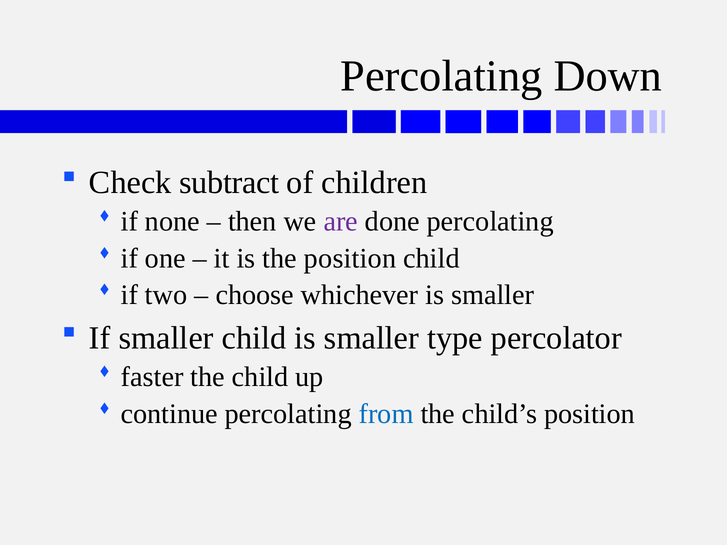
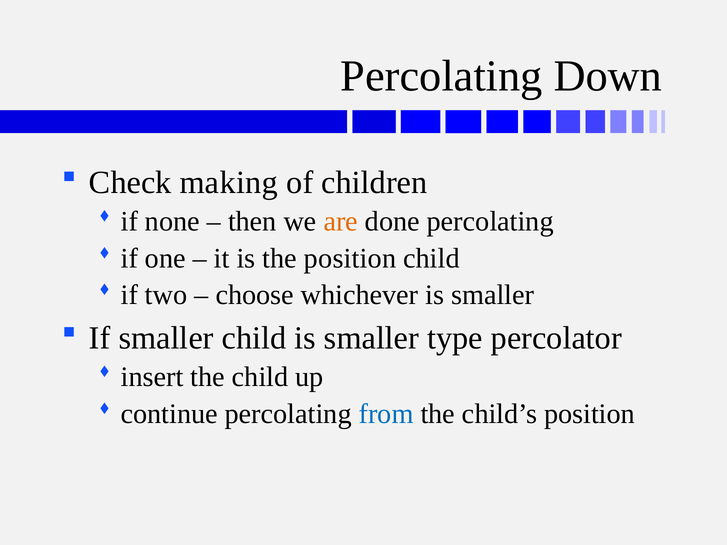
subtract: subtract -> making
are colour: purple -> orange
faster: faster -> insert
